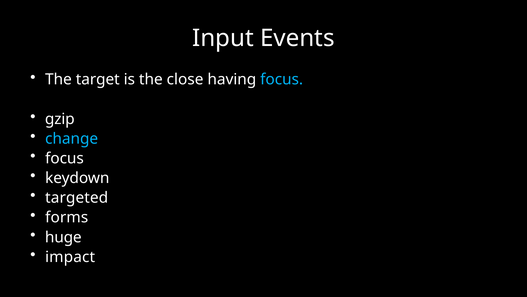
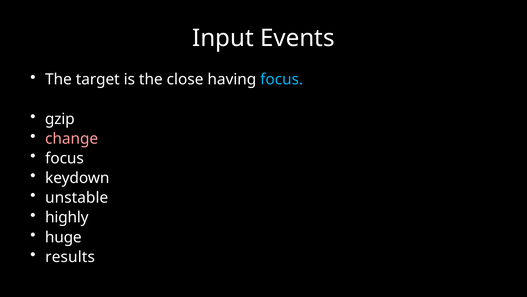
change colour: light blue -> pink
targeted: targeted -> unstable
forms: forms -> highly
impact: impact -> results
